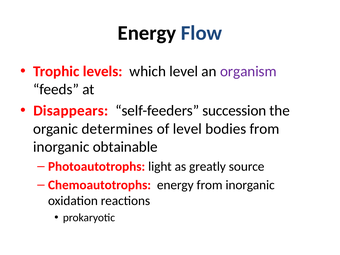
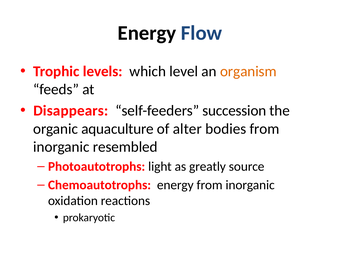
organism colour: purple -> orange
determines: determines -> aquaculture
of level: level -> alter
obtainable: obtainable -> resembled
